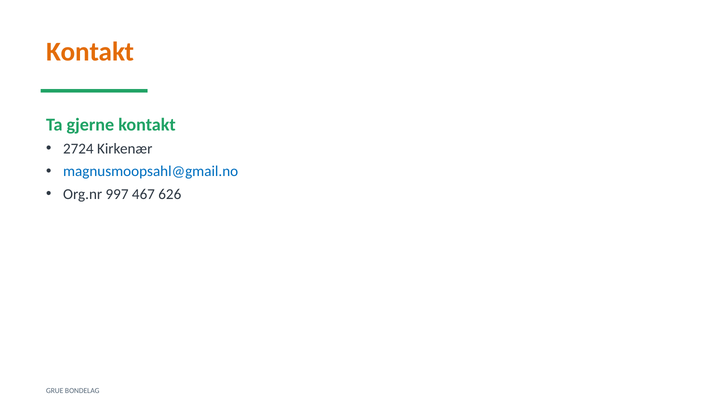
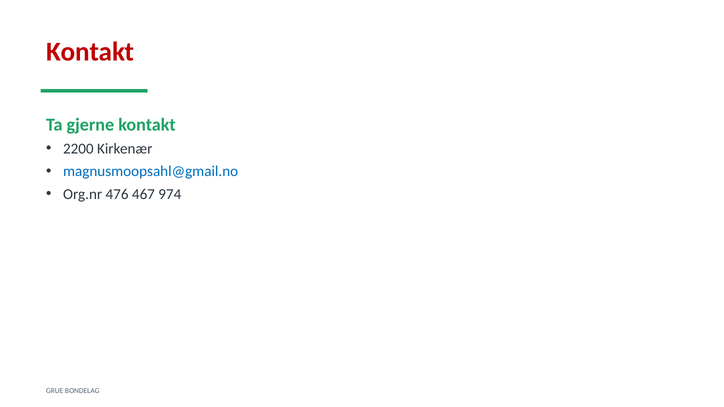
Kontakt at (90, 52) colour: orange -> red
2724: 2724 -> 2200
997: 997 -> 476
626: 626 -> 974
